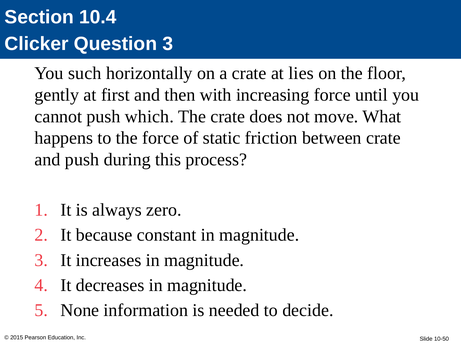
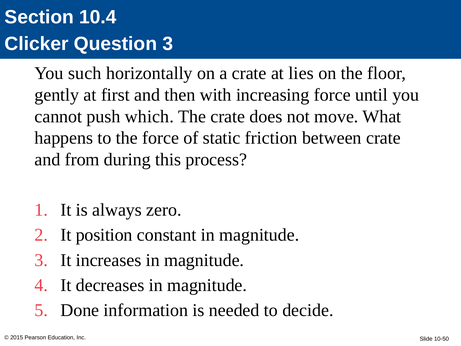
and push: push -> from
because: because -> position
None: None -> Done
